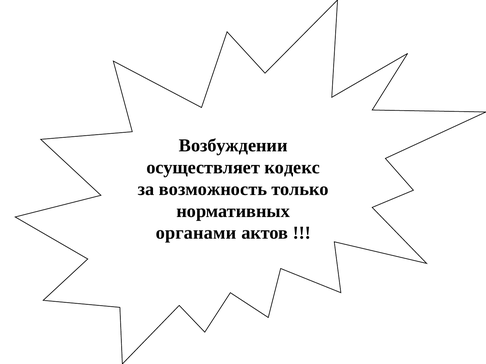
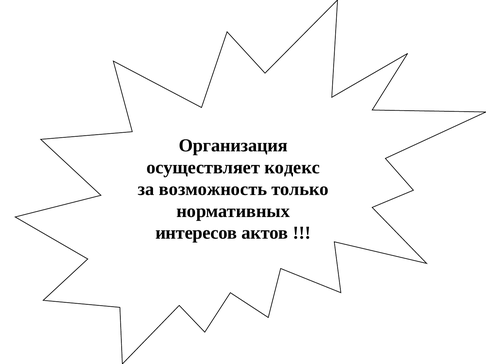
Возбуждении: Возбуждении -> Организация
органами: органами -> интересов
